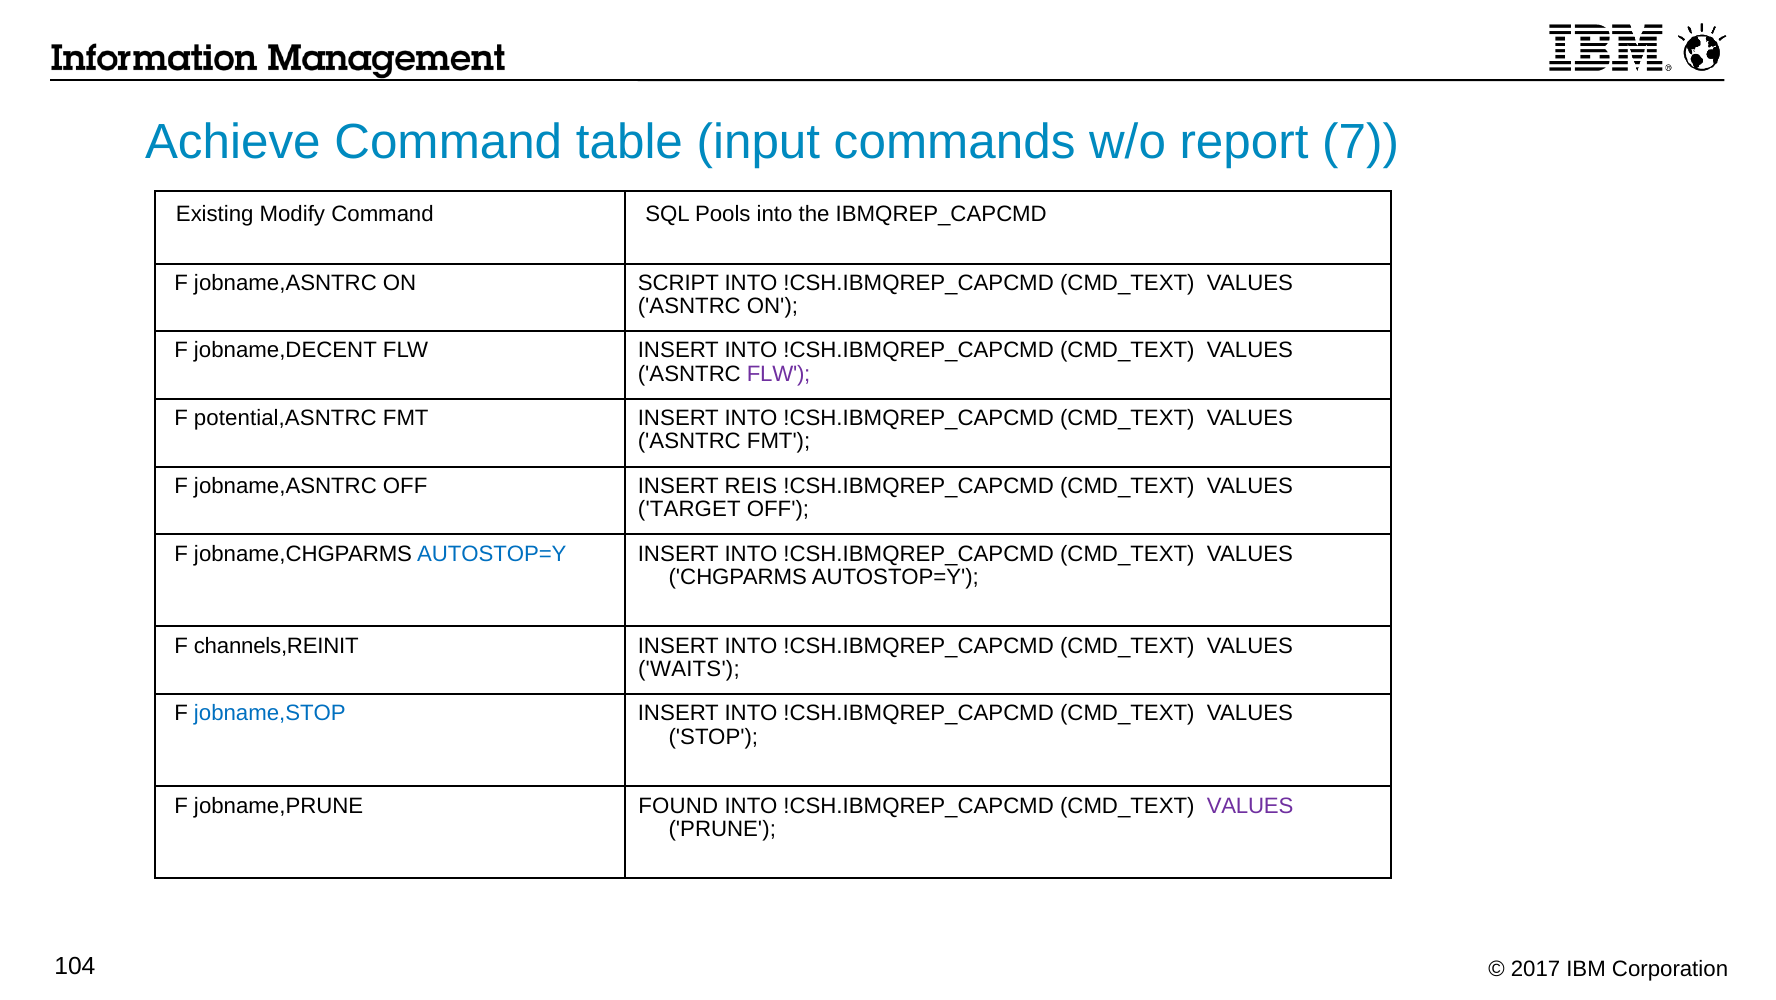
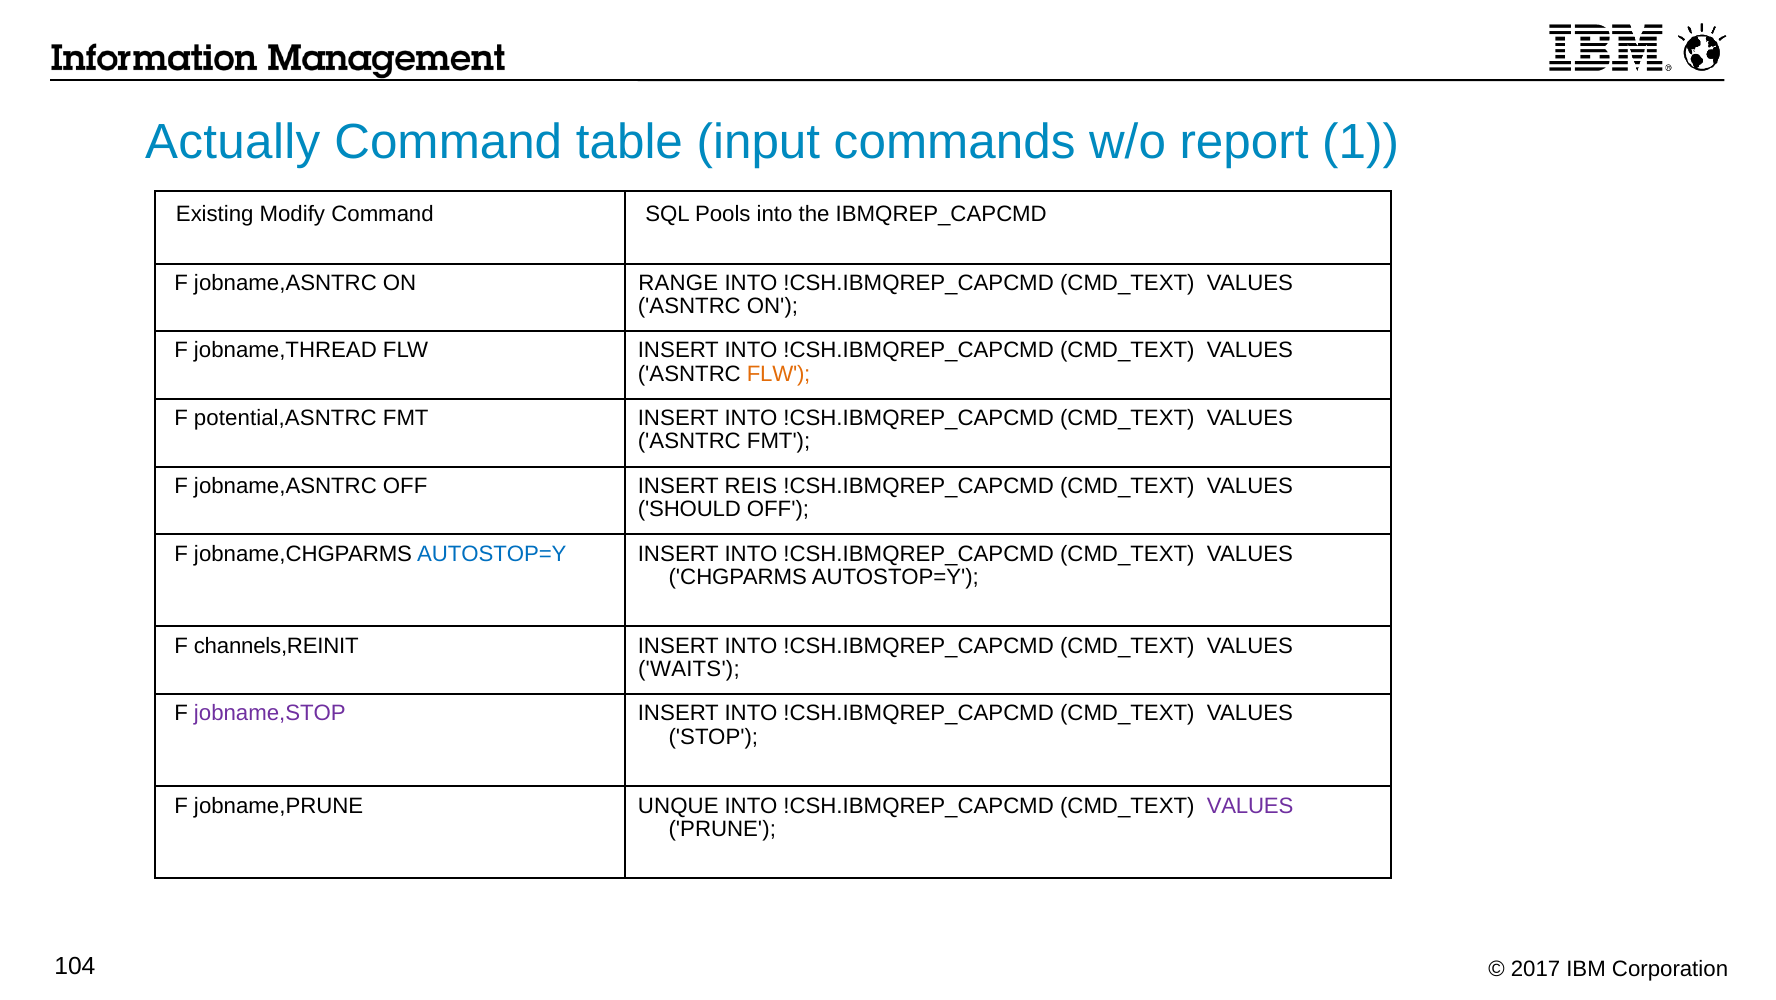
Achieve: Achieve -> Actually
7: 7 -> 1
SCRIPT: SCRIPT -> RANGE
jobname,DECENT: jobname,DECENT -> jobname,THREAD
FLW at (779, 374) colour: purple -> orange
TARGET: TARGET -> SHOULD
jobname,STOP colour: blue -> purple
FOUND: FOUND -> UNQUE
